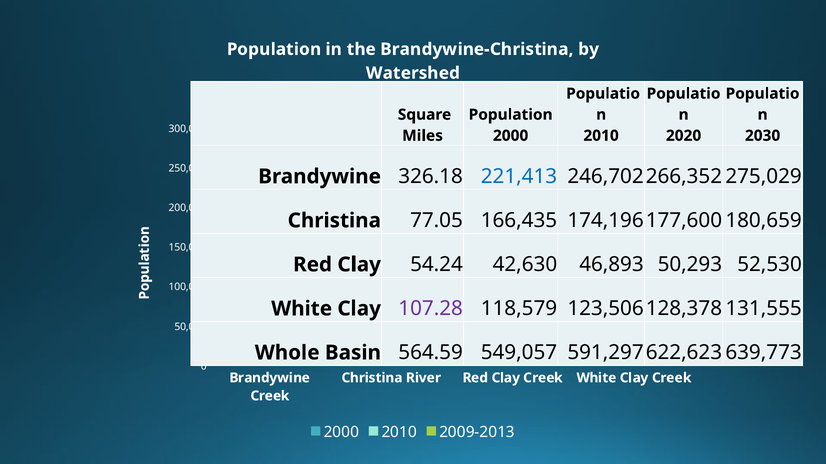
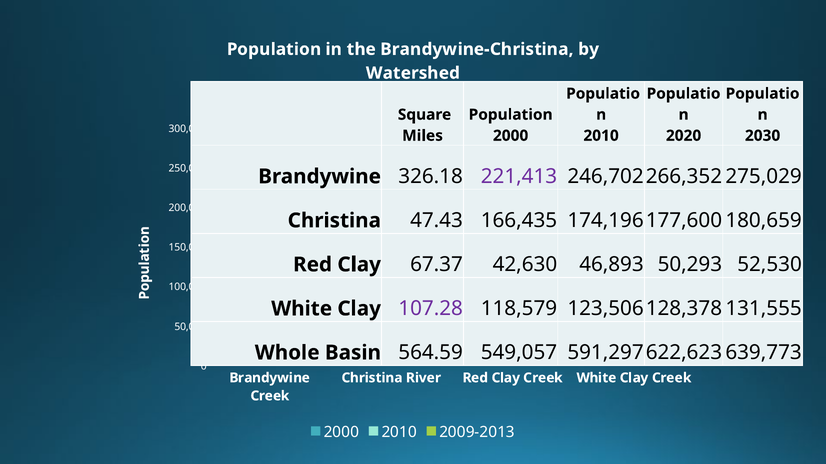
221,413 at (519, 177) colour: blue -> purple
77.05: 77.05 -> 47.43
54.24: 54.24 -> 67.37
